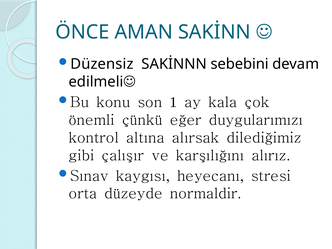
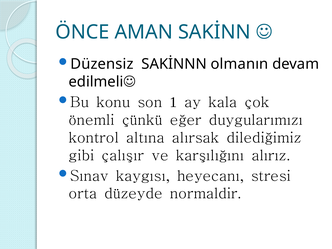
sebebini: sebebini -> olmanın
